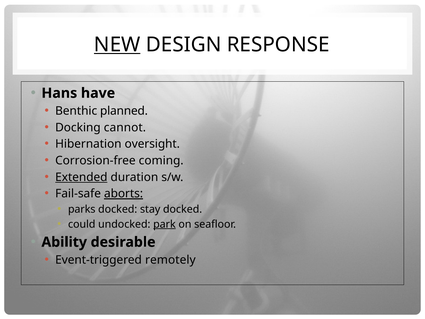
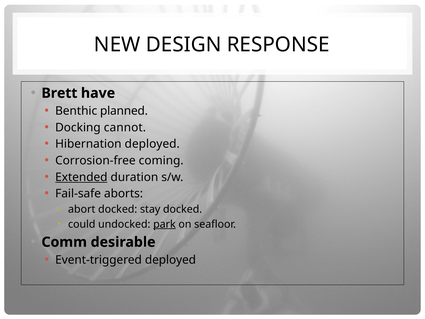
NEW underline: present -> none
Hans: Hans -> Brett
Hibernation oversight: oversight -> deployed
aborts underline: present -> none
parks: parks -> abort
Ability: Ability -> Comm
Event-triggered remotely: remotely -> deployed
